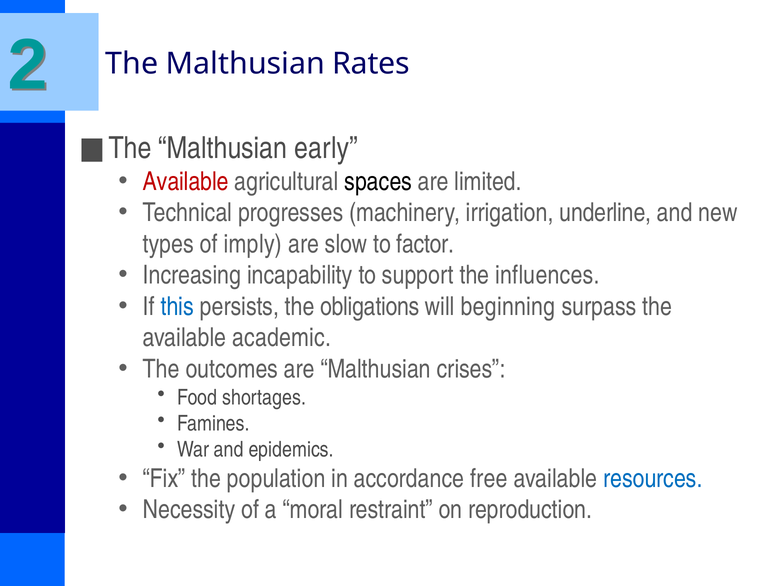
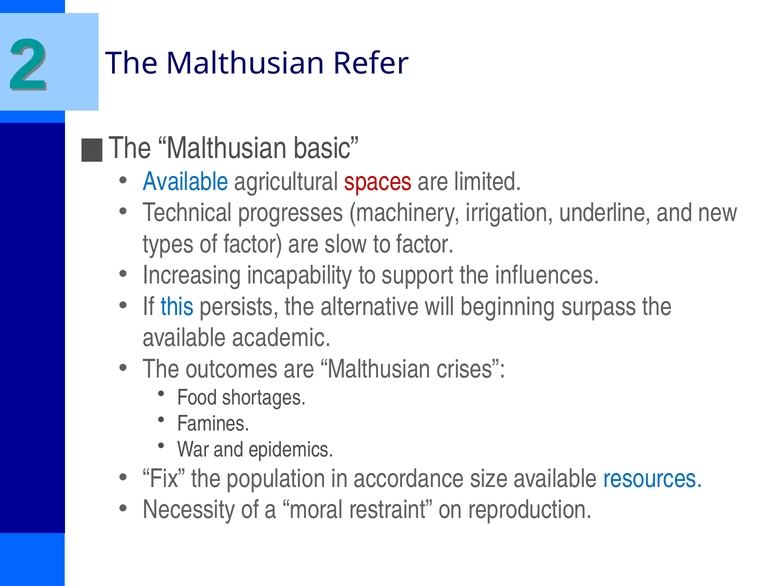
Rates: Rates -> Refer
early: early -> basic
Available at (186, 181) colour: red -> blue
spaces colour: black -> red
of imply: imply -> factor
obligations: obligations -> alternative
free: free -> size
